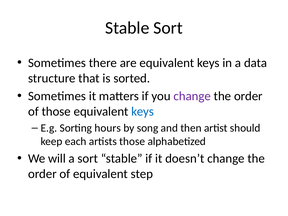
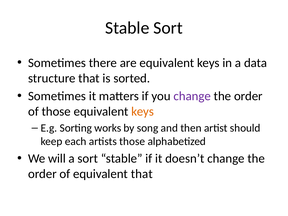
keys at (143, 111) colour: blue -> orange
hours: hours -> works
equivalent step: step -> that
